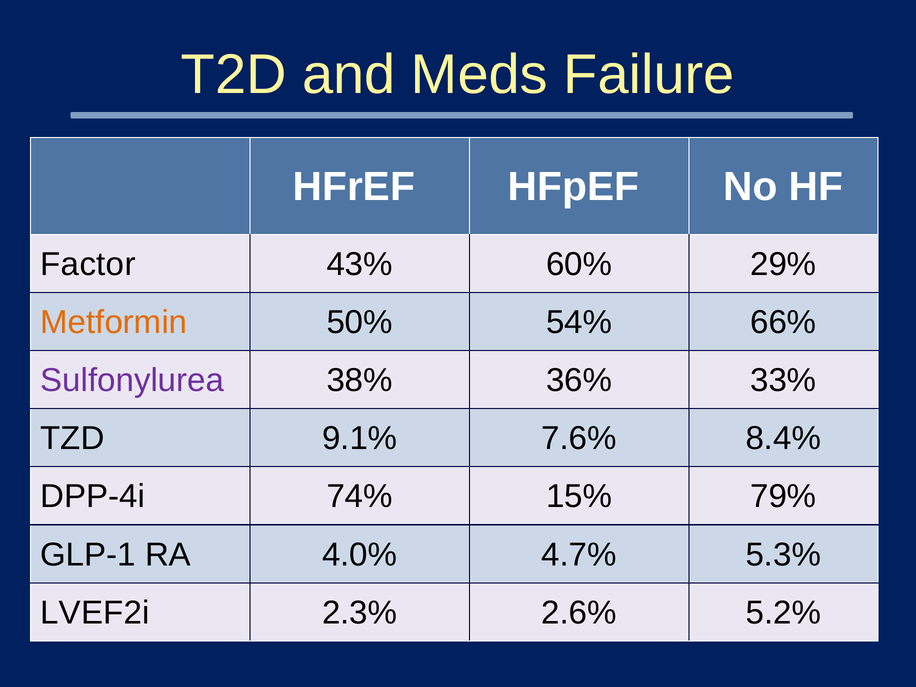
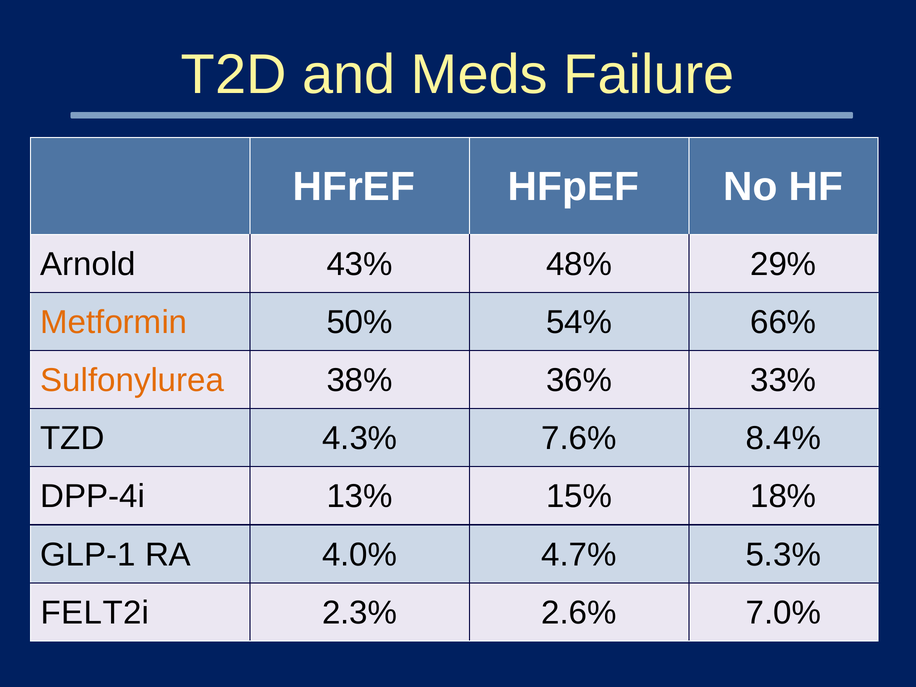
Factor: Factor -> Arnold
60%: 60% -> 48%
Sulfonylurea colour: purple -> orange
9.1%: 9.1% -> 4.3%
74%: 74% -> 13%
79%: 79% -> 18%
LVEF2i: LVEF2i -> FELT2i
5.2%: 5.2% -> 7.0%
